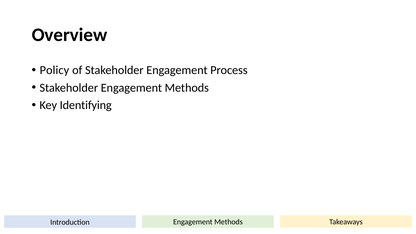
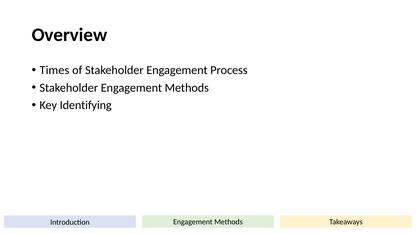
Policy: Policy -> Times
